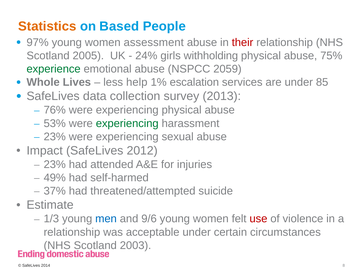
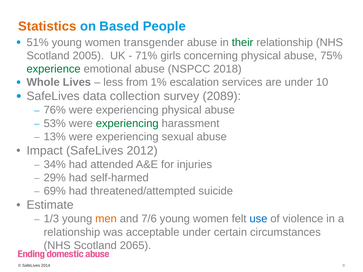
97%: 97% -> 51%
assessment: assessment -> transgender
their colour: red -> green
24%: 24% -> 71%
withholding: withholding -> concerning
2059: 2059 -> 2018
help: help -> from
85: 85 -> 10
2013: 2013 -> 2089
23% at (55, 137): 23% -> 13%
23% at (55, 165): 23% -> 34%
49%: 49% -> 29%
37%: 37% -> 69%
men colour: blue -> orange
9/6: 9/6 -> 7/6
use colour: red -> blue
2003: 2003 -> 2065
